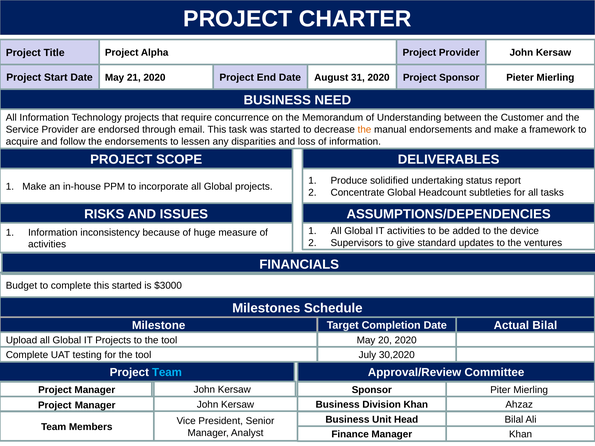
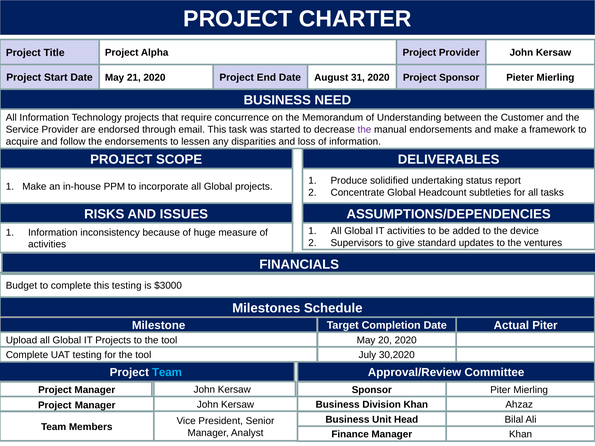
the at (364, 130) colour: orange -> purple
this started: started -> testing
Actual Bilal: Bilal -> Piter
